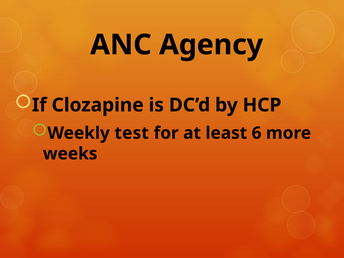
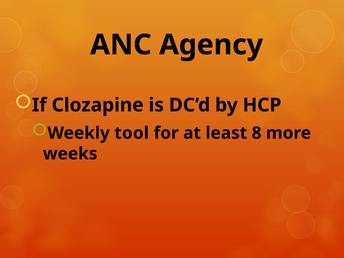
test: test -> tool
6: 6 -> 8
